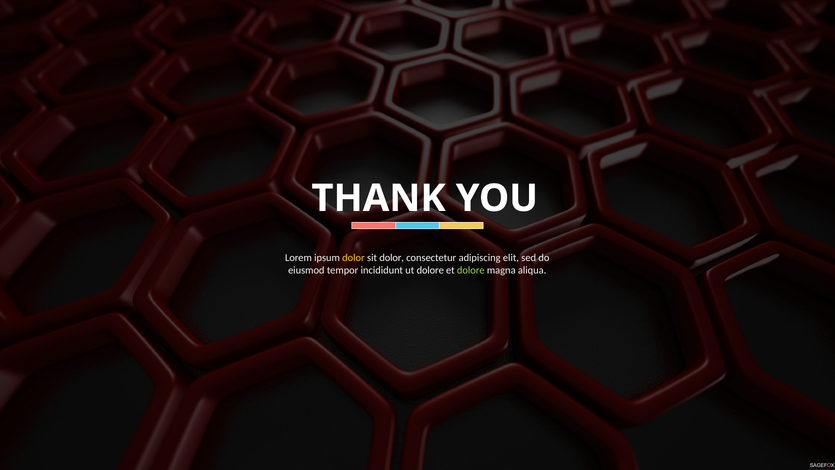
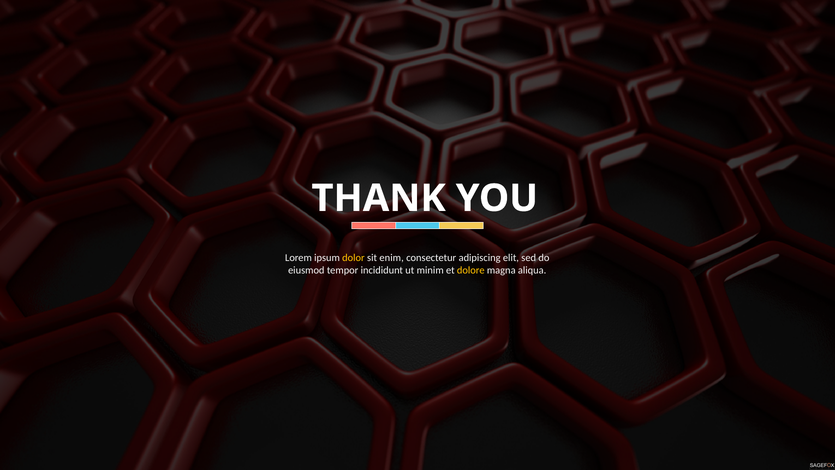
sit dolor: dolor -> enim
ut dolore: dolore -> minim
dolore at (471, 270) colour: light green -> yellow
